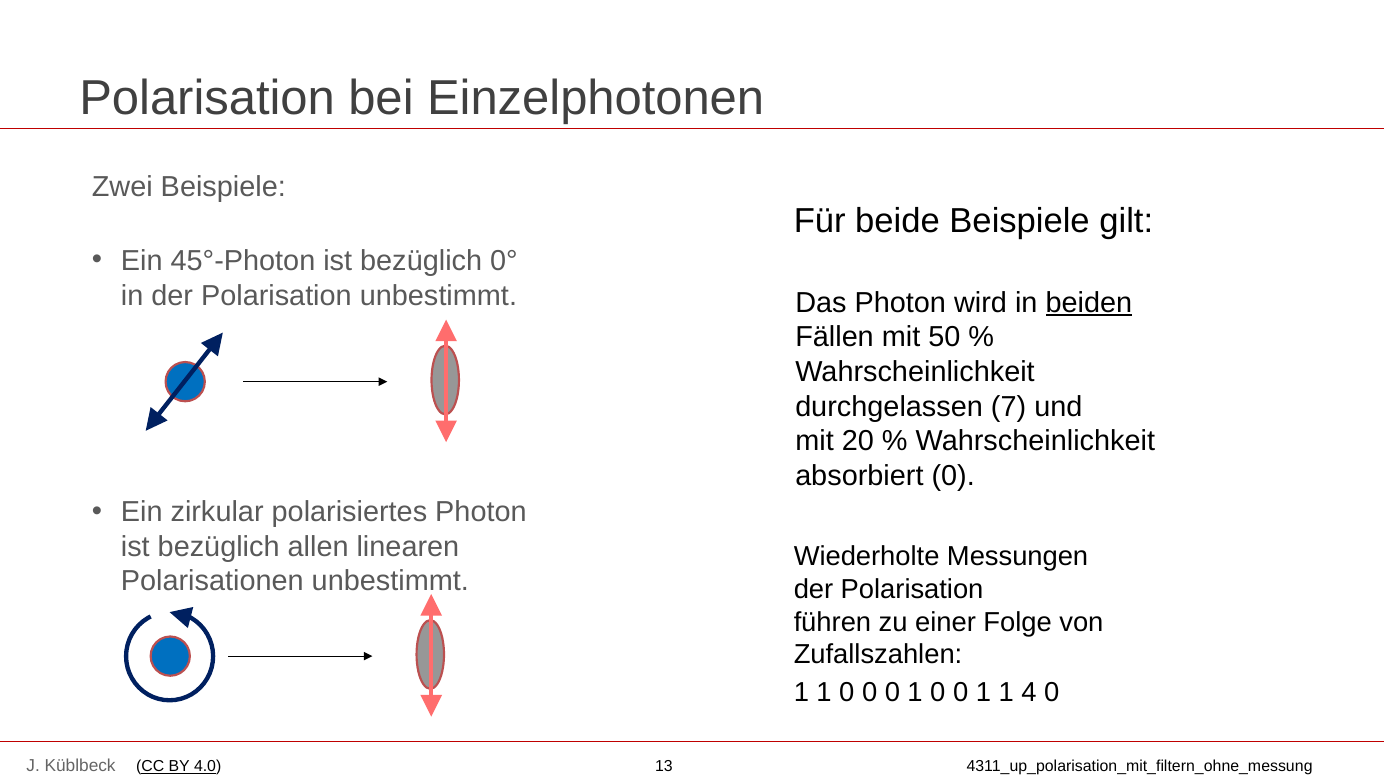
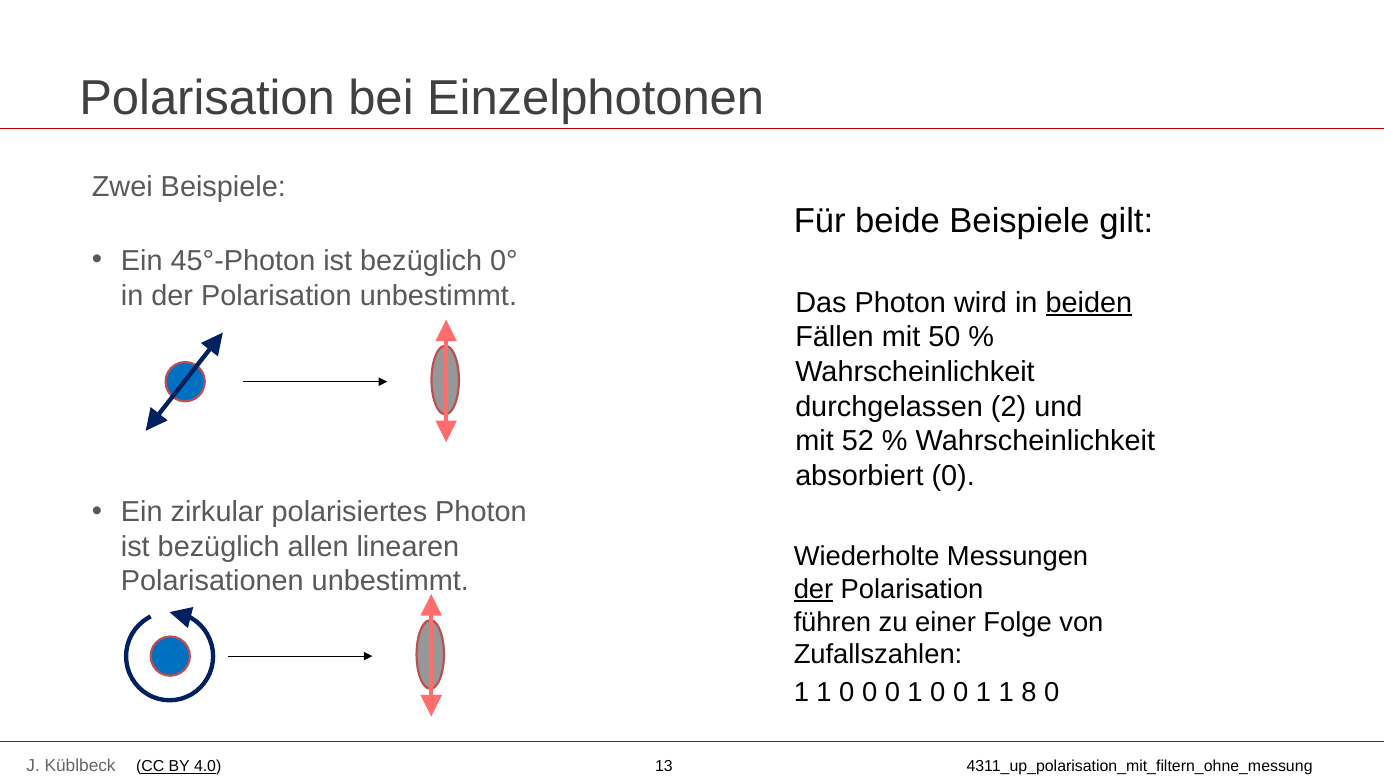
7: 7 -> 2
20: 20 -> 52
der at (813, 589) underline: none -> present
4: 4 -> 8
